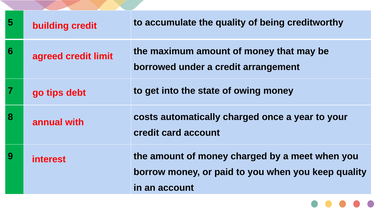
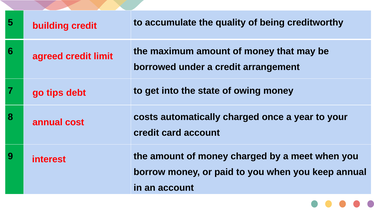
with: with -> cost
keep quality: quality -> annual
